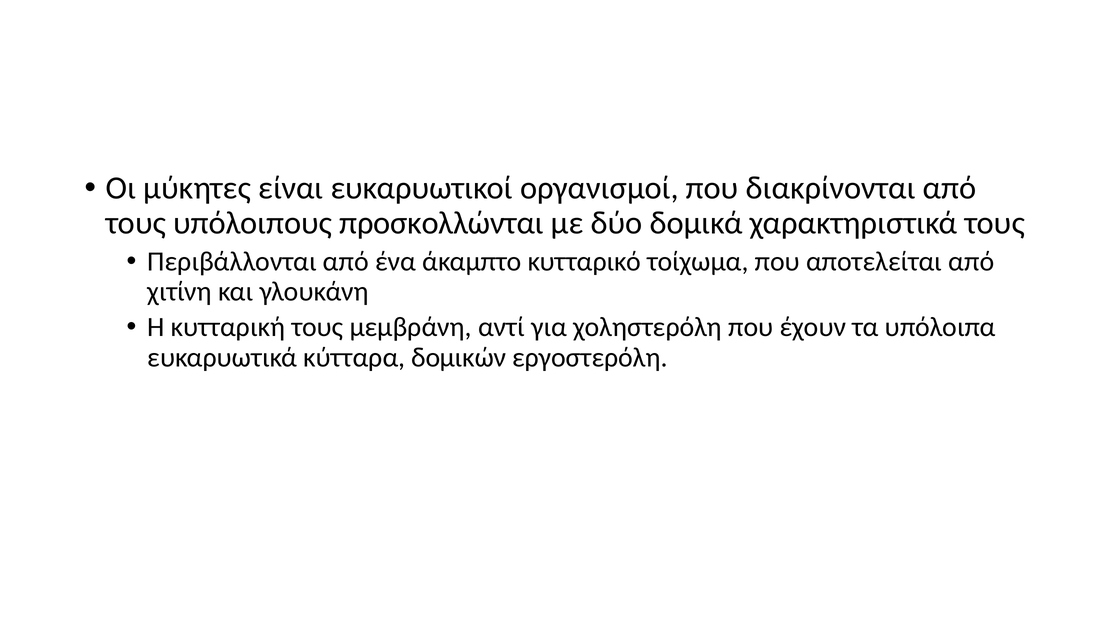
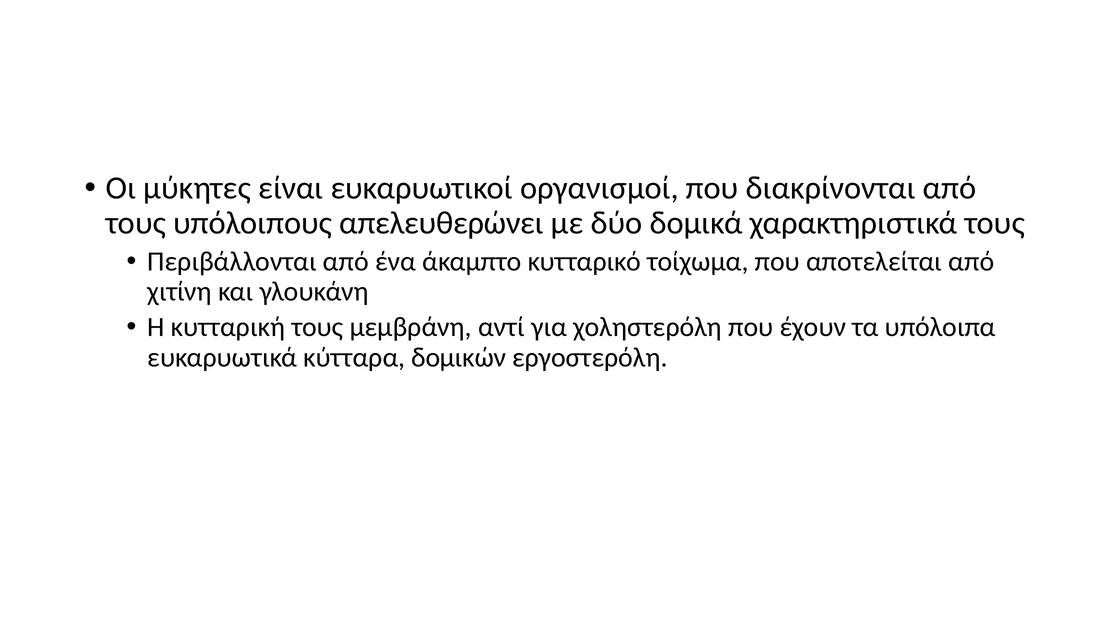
προσκολλώνται: προσκολλώνται -> απελευθερώνει
